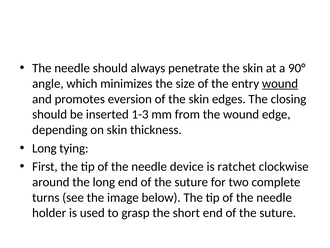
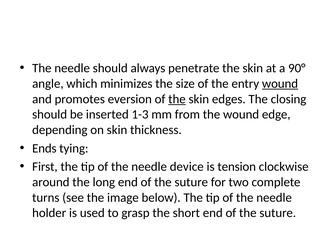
the at (177, 99) underline: none -> present
Long at (44, 148): Long -> Ends
ratchet: ratchet -> tension
